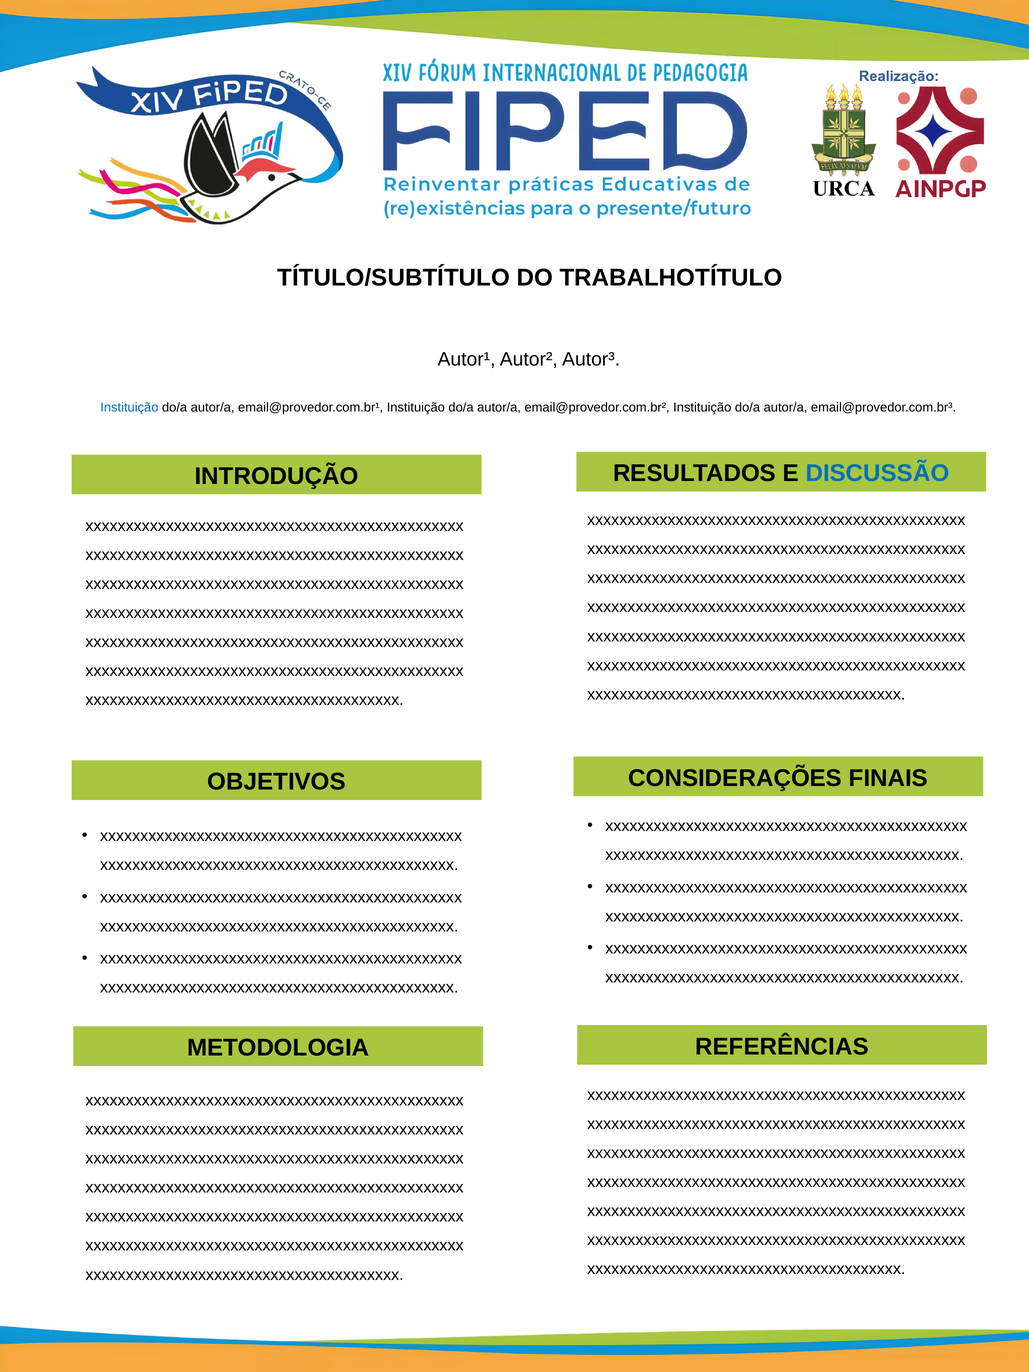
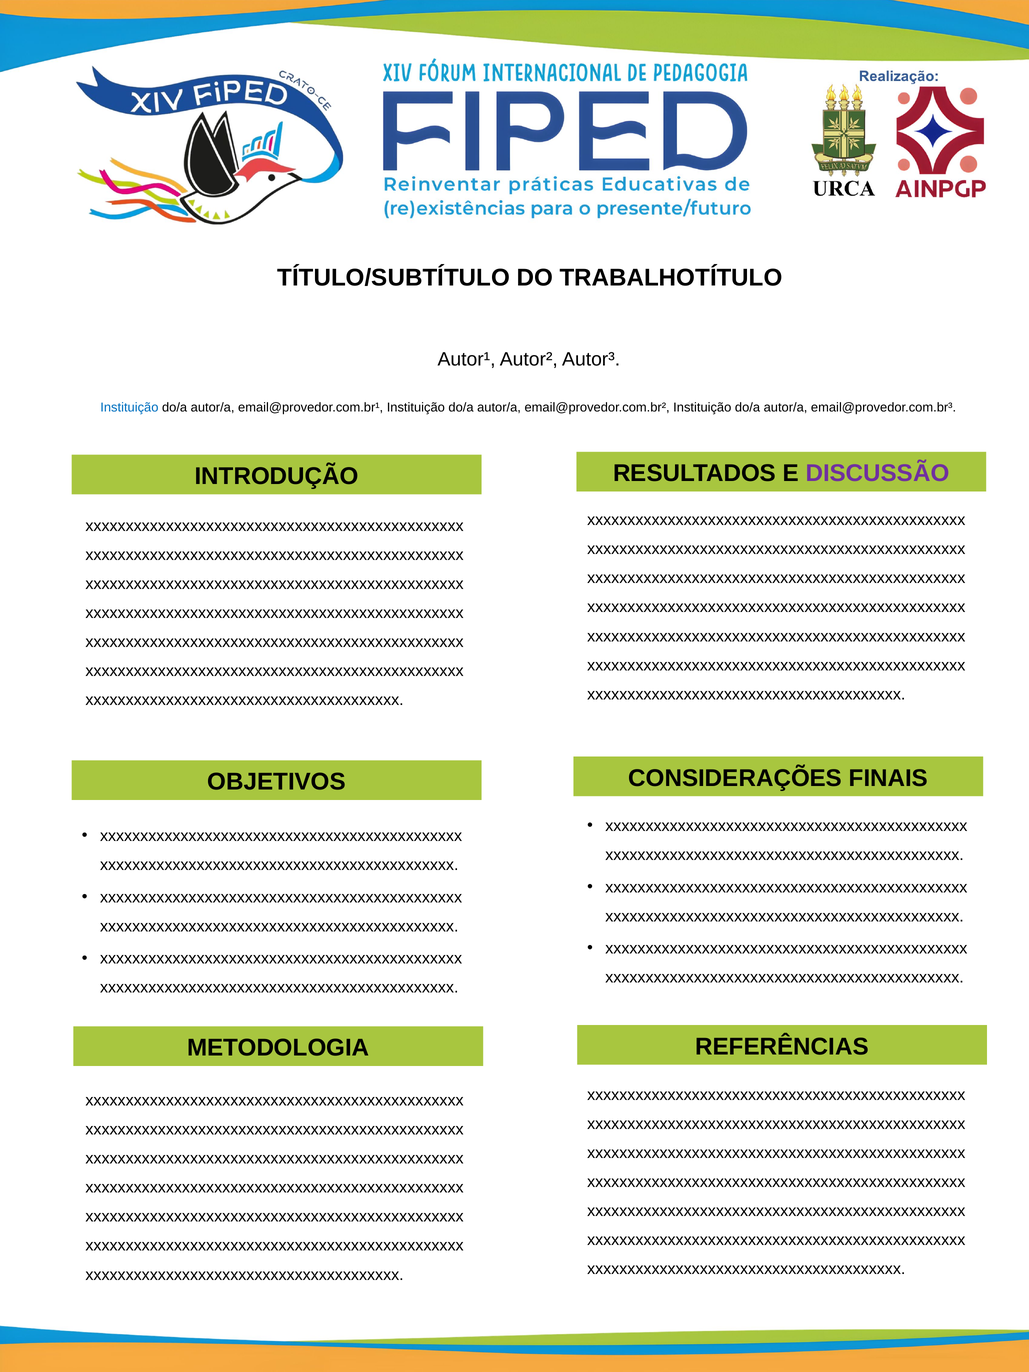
DISCUSSÃO colour: blue -> purple
